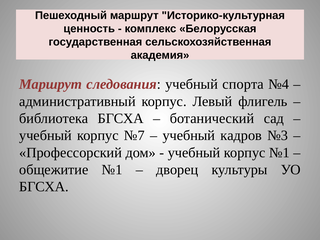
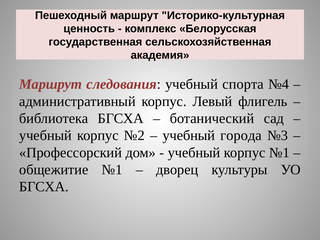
№7: №7 -> №2
кадров: кадров -> города
